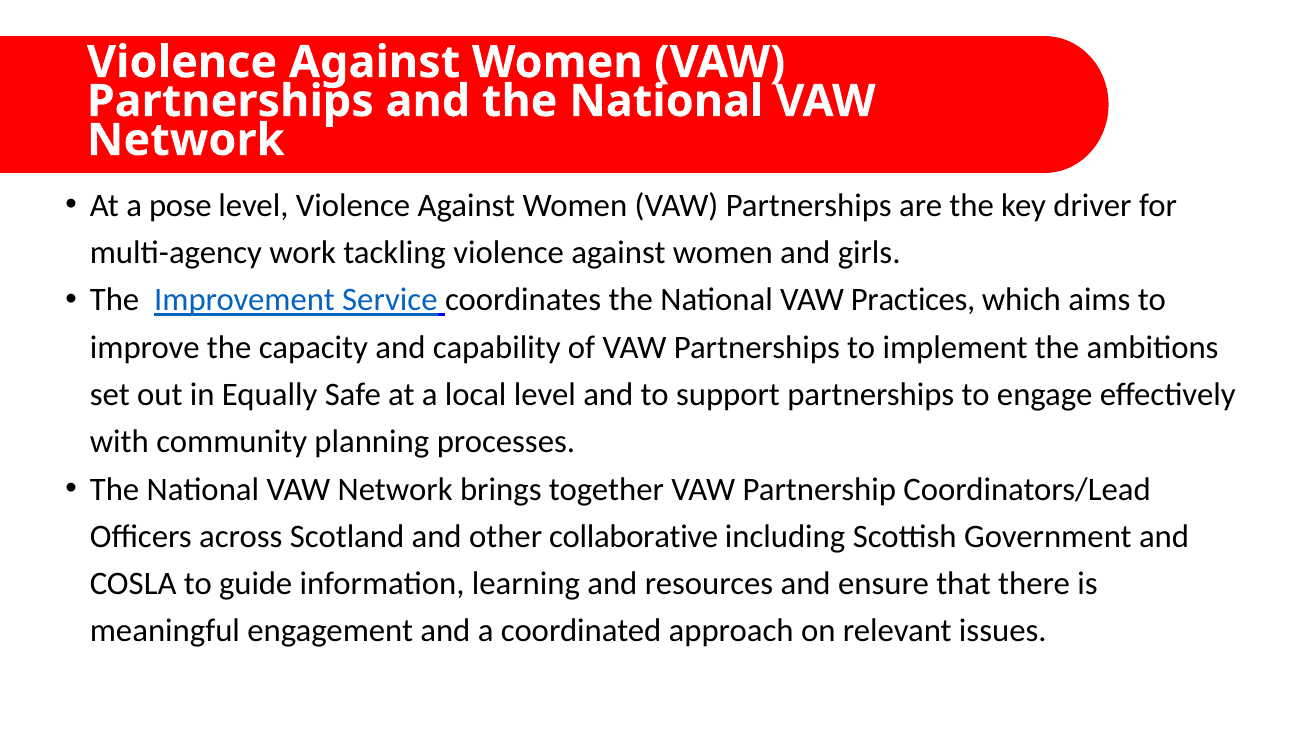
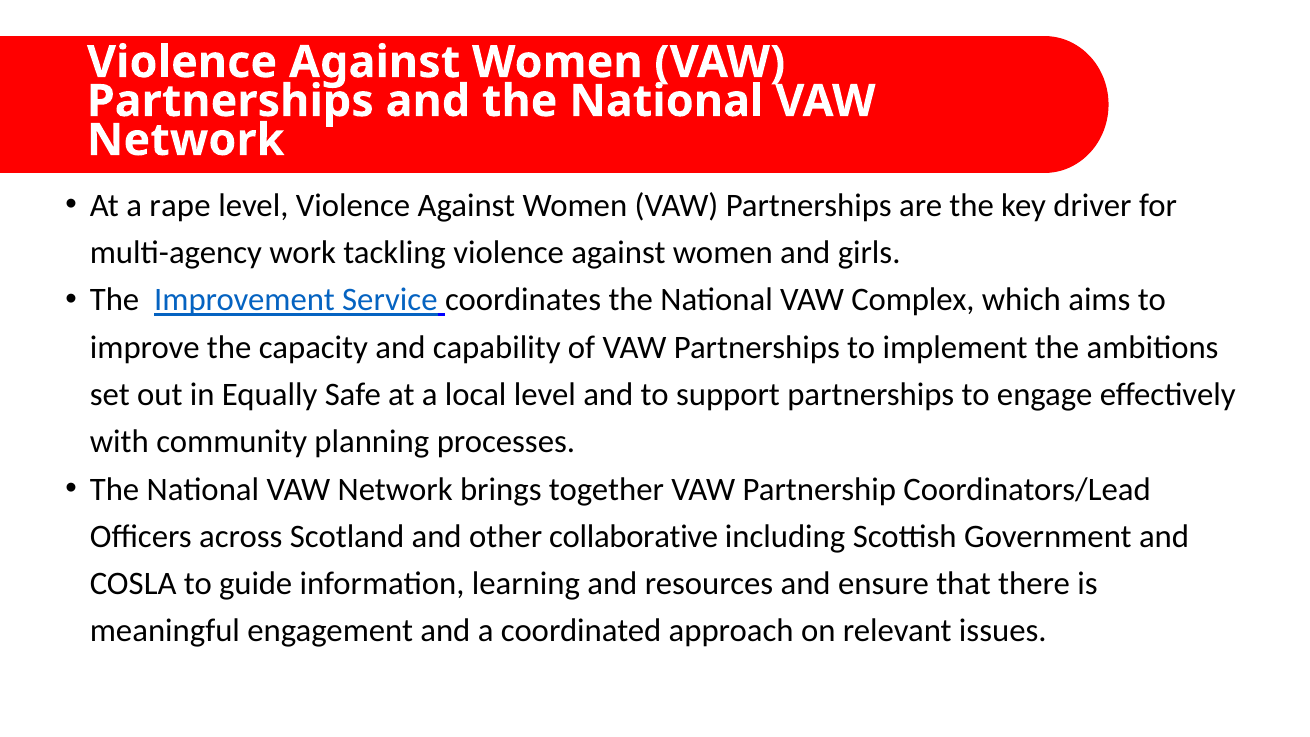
pose: pose -> rape
Practices: Practices -> Complex
